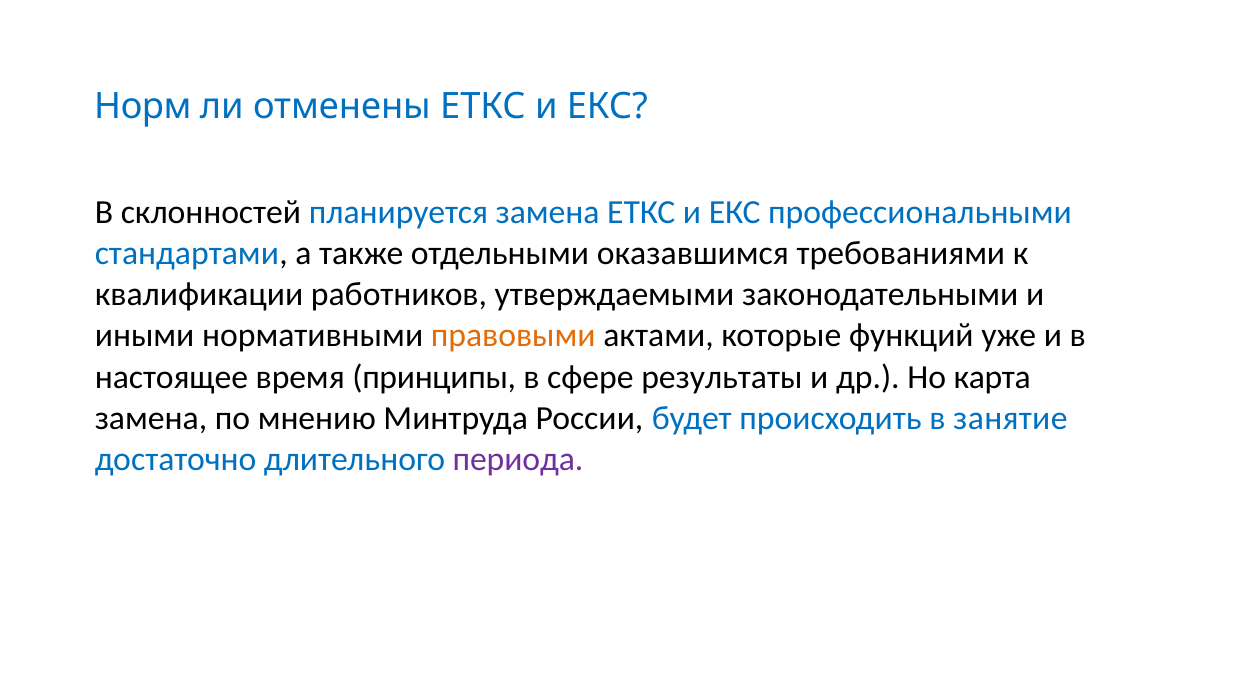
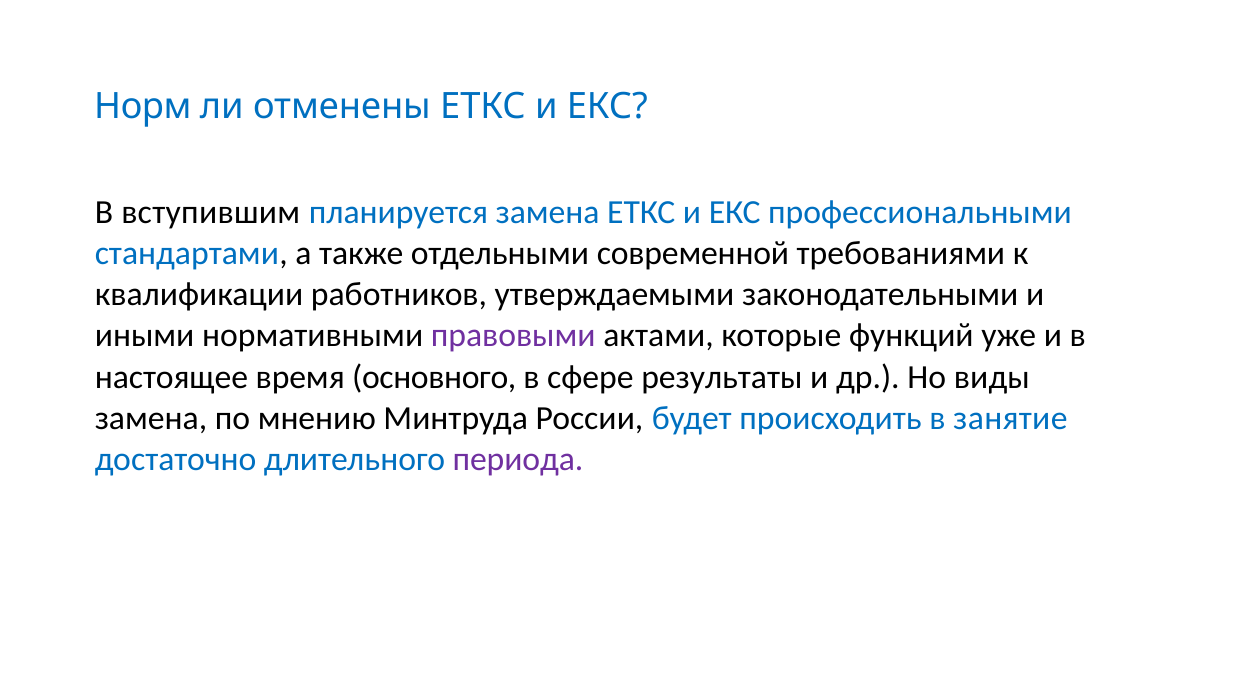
склонностей: склонностей -> вступившим
оказавшимся: оказавшимся -> современной
правовыми colour: orange -> purple
принципы: принципы -> основного
карта: карта -> виды
